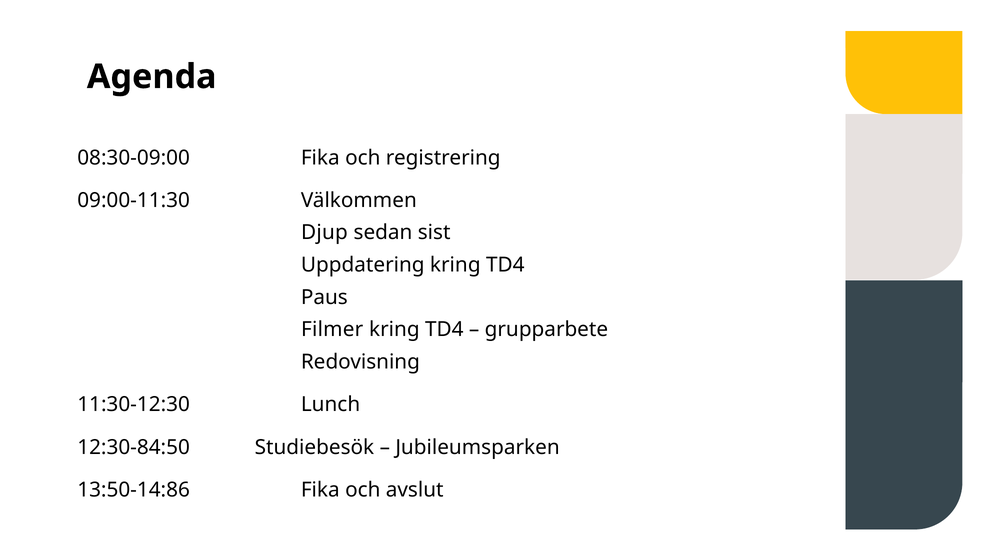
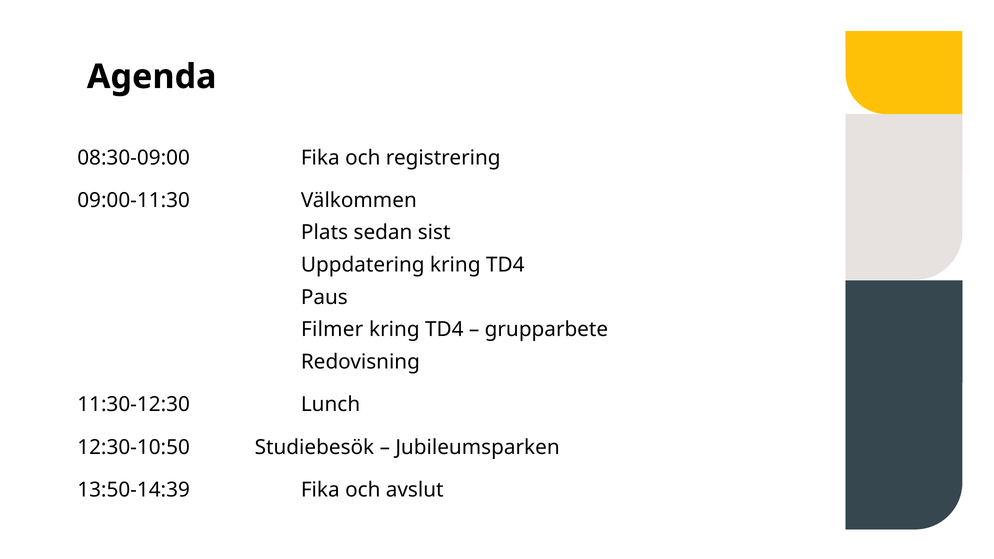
Djup: Djup -> Plats
12:30-84:50: 12:30-84:50 -> 12:30-10:50
13:50-14:86: 13:50-14:86 -> 13:50-14:39
